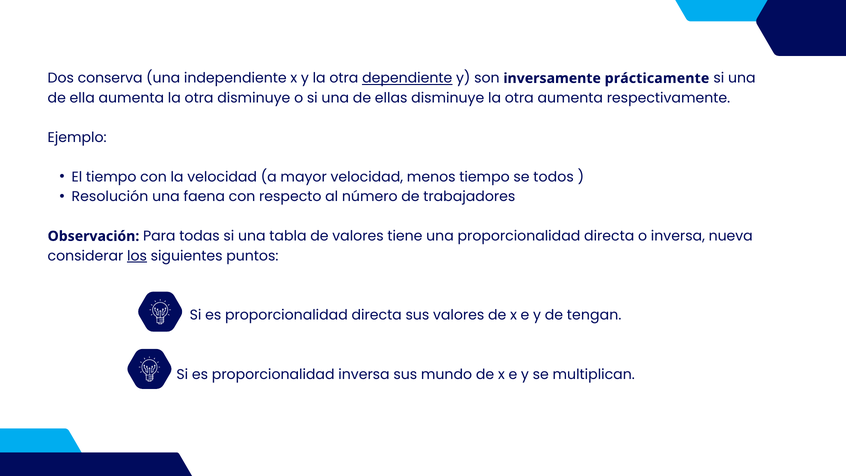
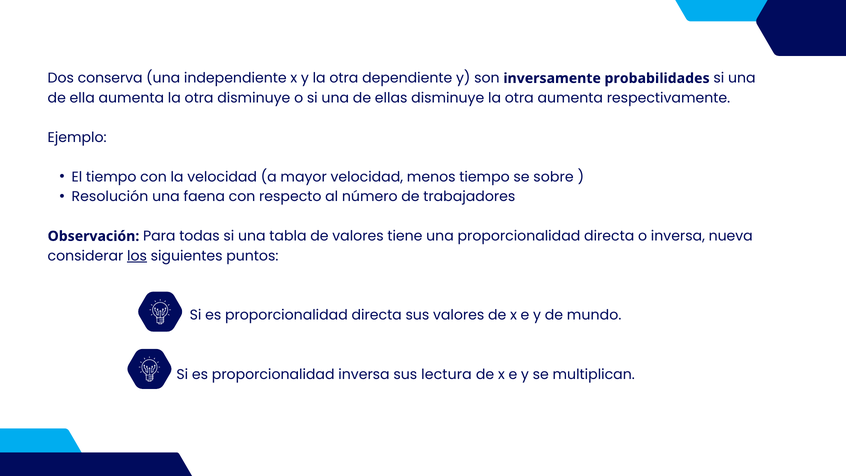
dependiente underline: present -> none
prácticamente: prácticamente -> probabilidades
todos: todos -> sobre
tengan: tengan -> mundo
mundo: mundo -> lectura
